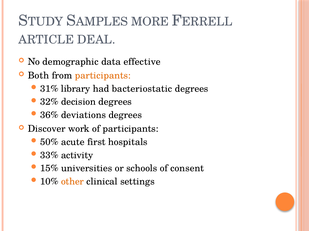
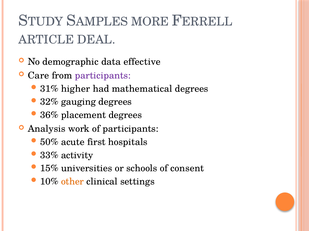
Both: Both -> Care
participants at (103, 76) colour: orange -> purple
library: library -> higher
bacteriostatic: bacteriostatic -> mathematical
decision: decision -> gauging
deviations: deviations -> placement
Discover: Discover -> Analysis
